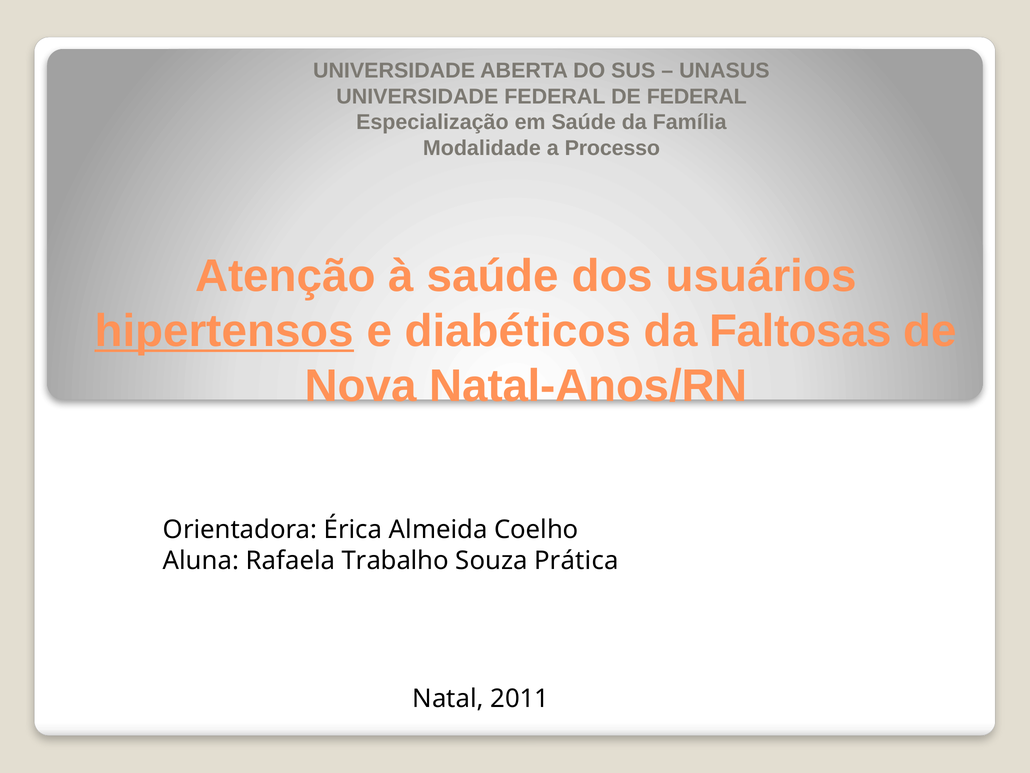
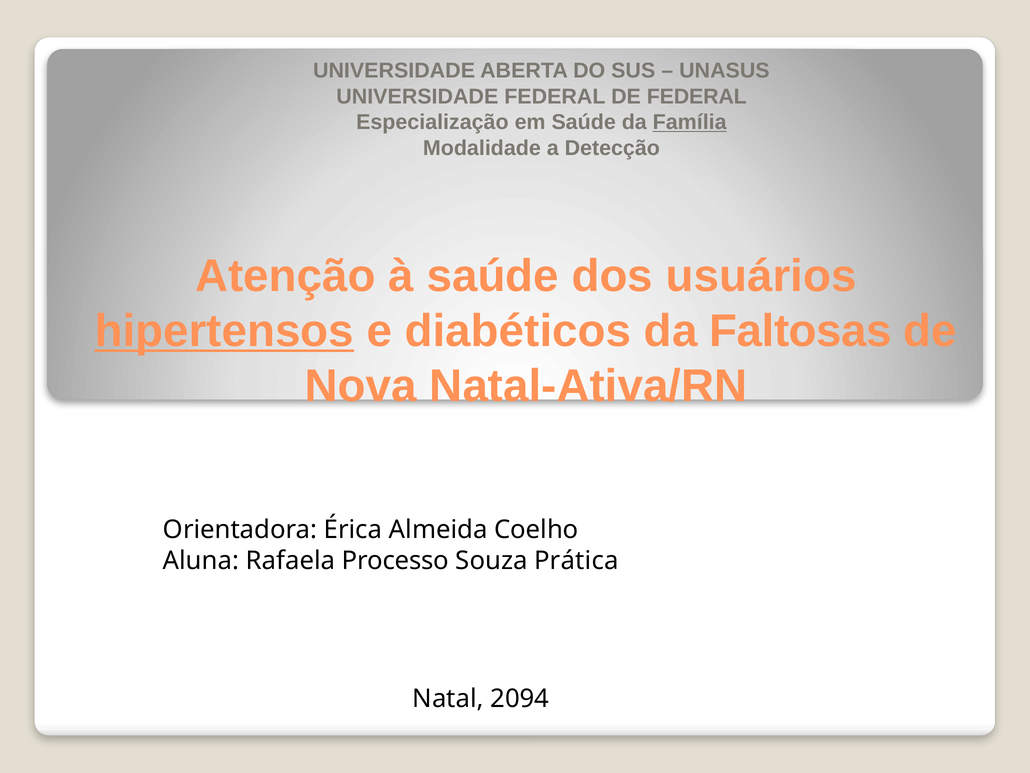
Família underline: none -> present
Processo: Processo -> Detecção
Natal-Anos/RN: Natal-Anos/RN -> Natal-Ativa/RN
Trabalho: Trabalho -> Processo
2011: 2011 -> 2094
